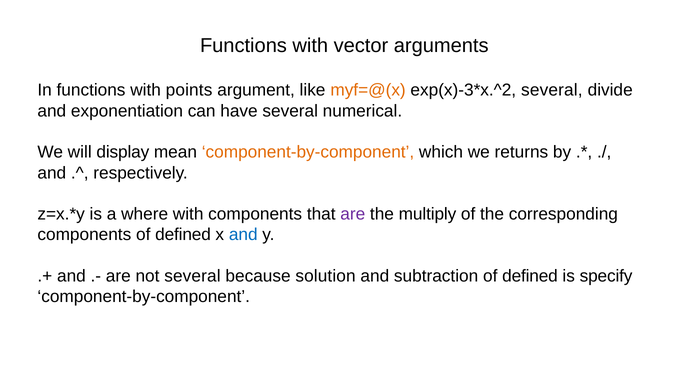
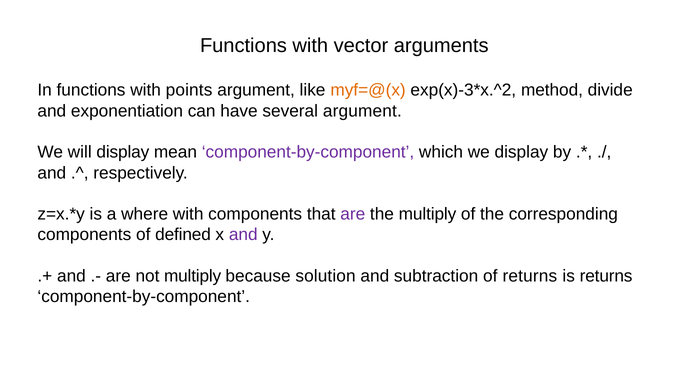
several at (552, 90): several -> method
several numerical: numerical -> argument
component-by-component at (308, 152) colour: orange -> purple
we returns: returns -> display
and at (243, 235) colour: blue -> purple
not several: several -> multiply
subtraction of defined: defined -> returns
is specify: specify -> returns
